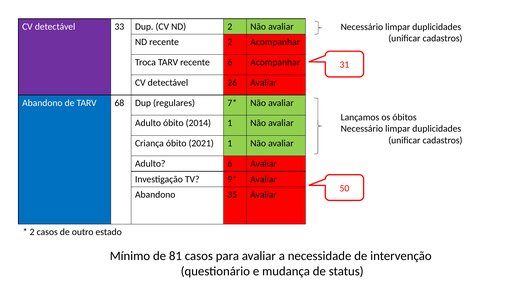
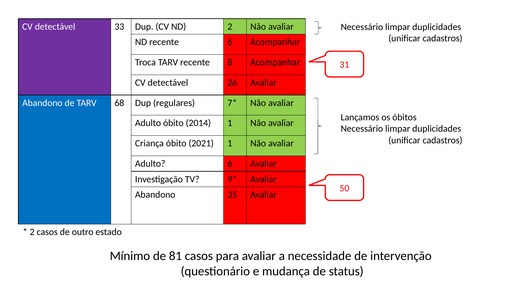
recente 2: 2 -> 6
recente 6: 6 -> 8
